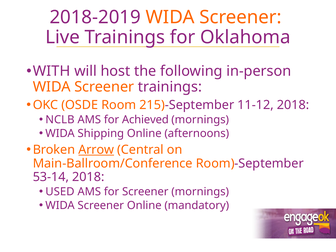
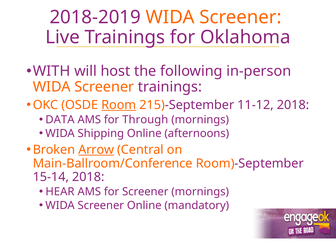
Room underline: none -> present
NCLB: NCLB -> DATA
Achieved: Achieved -> Through
53-14: 53-14 -> 15-14
USED: USED -> HEAR
